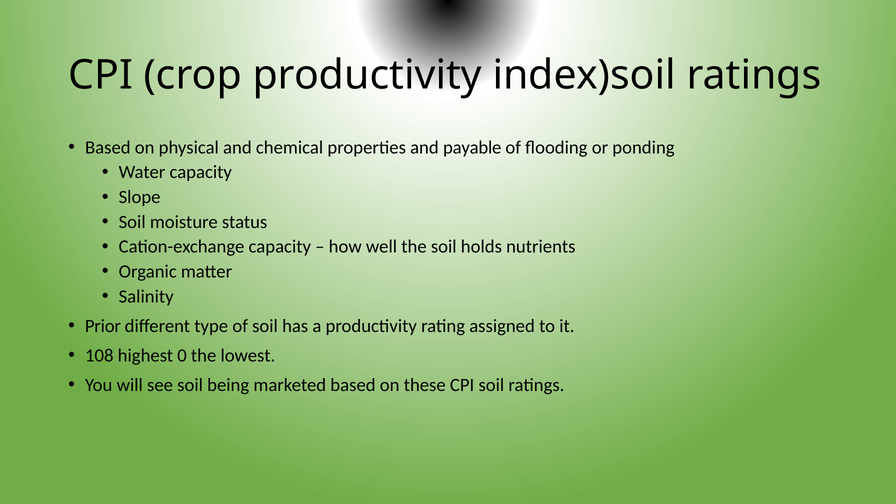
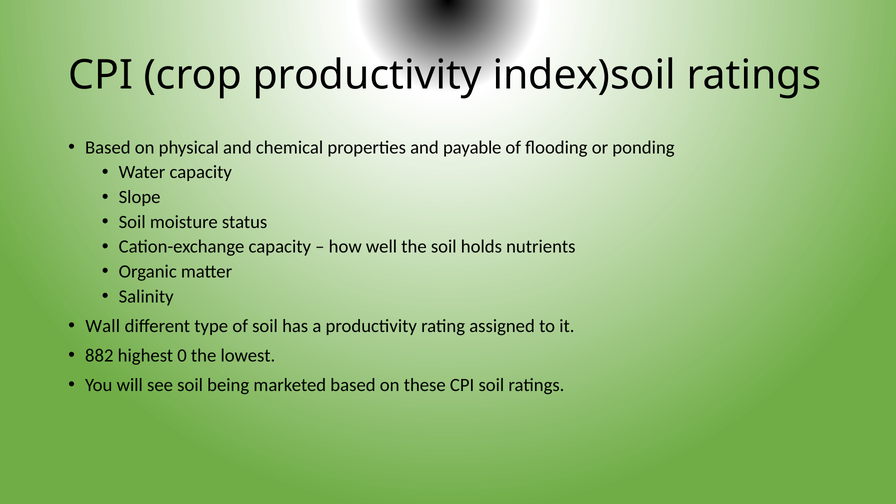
Prior: Prior -> Wall
108: 108 -> 882
